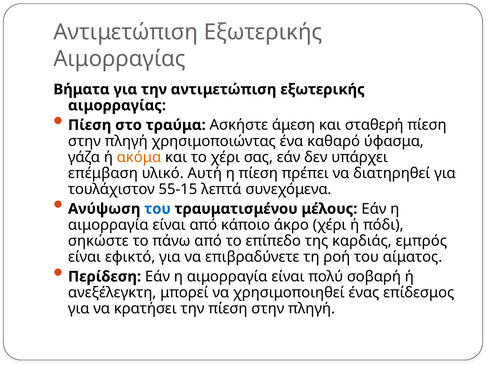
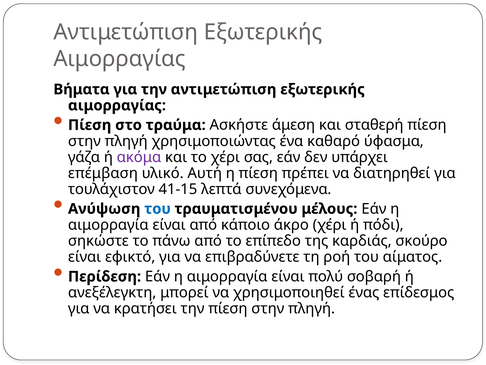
ακόμα colour: orange -> purple
55-15: 55-15 -> 41-15
εμπρός: εμπρός -> σκούρο
